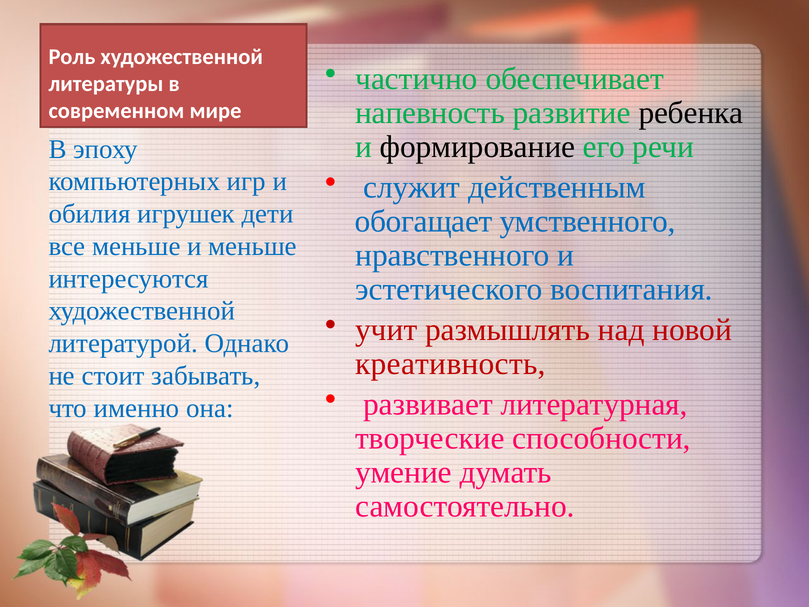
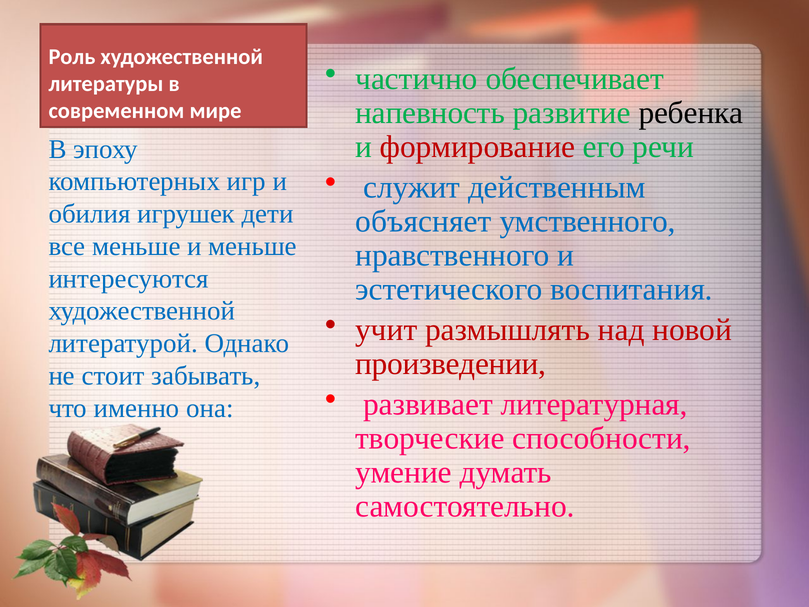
формирование colour: black -> red
обогащает: обогащает -> объясняет
креативность: креативность -> произведении
